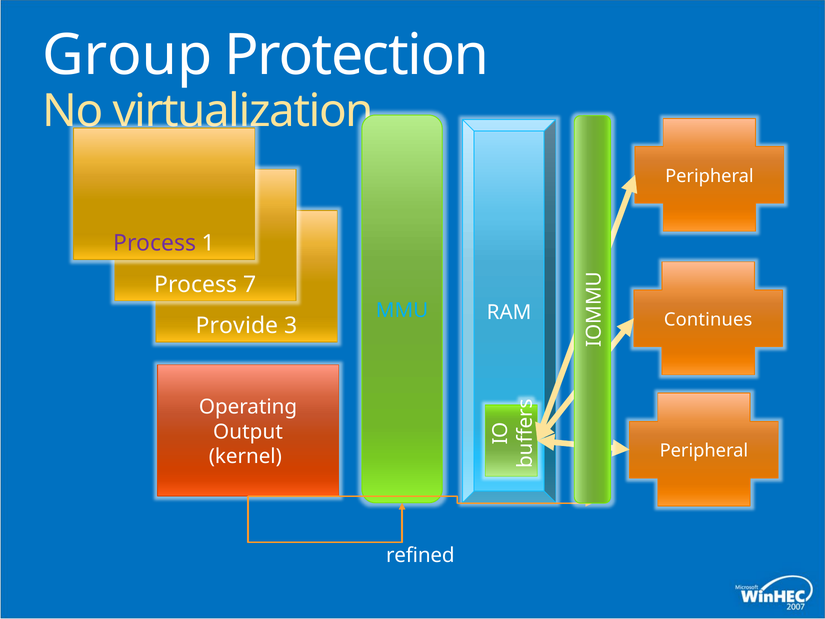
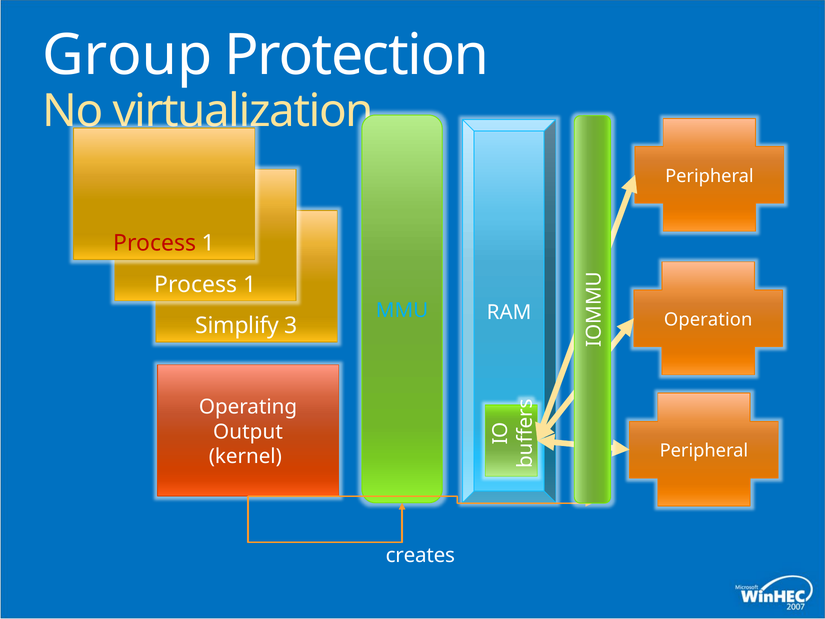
Process at (155, 243) colour: purple -> red
7 at (250, 284): 7 -> 1
Continues: Continues -> Operation
Provide: Provide -> Simplify
refined: refined -> creates
